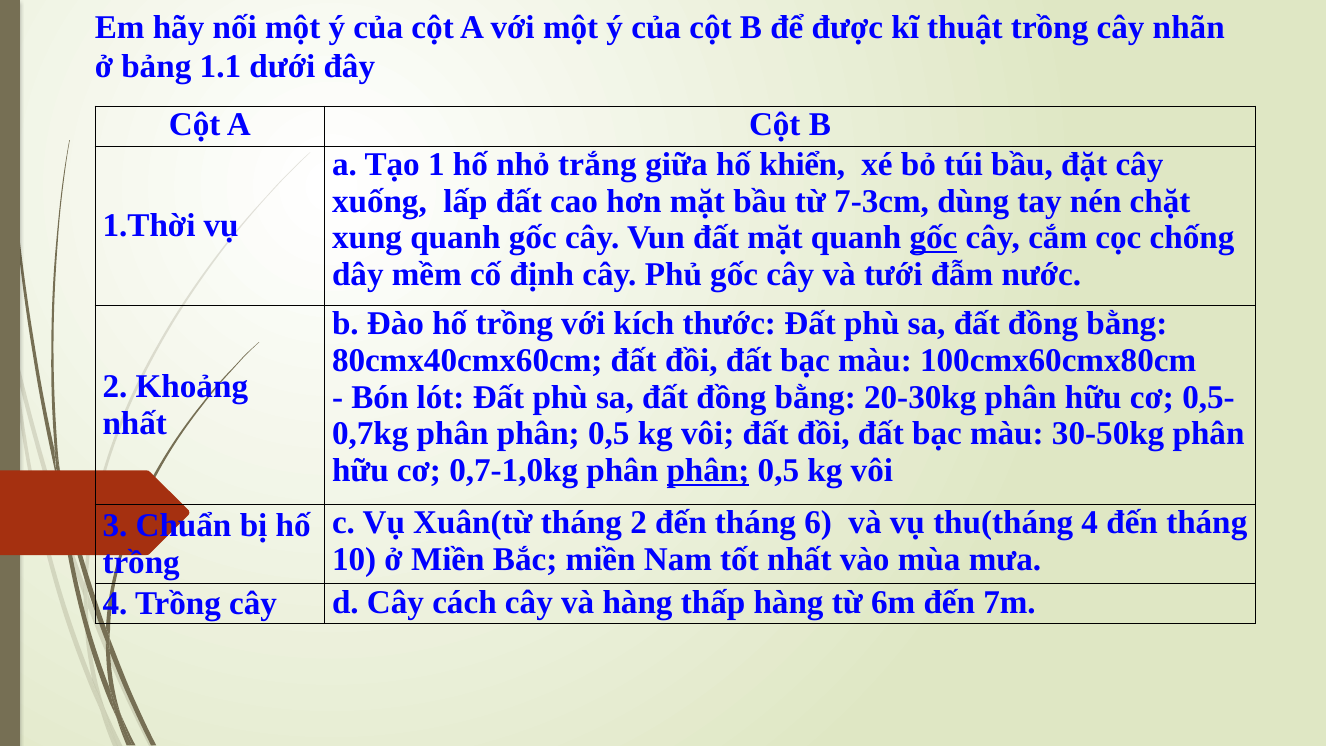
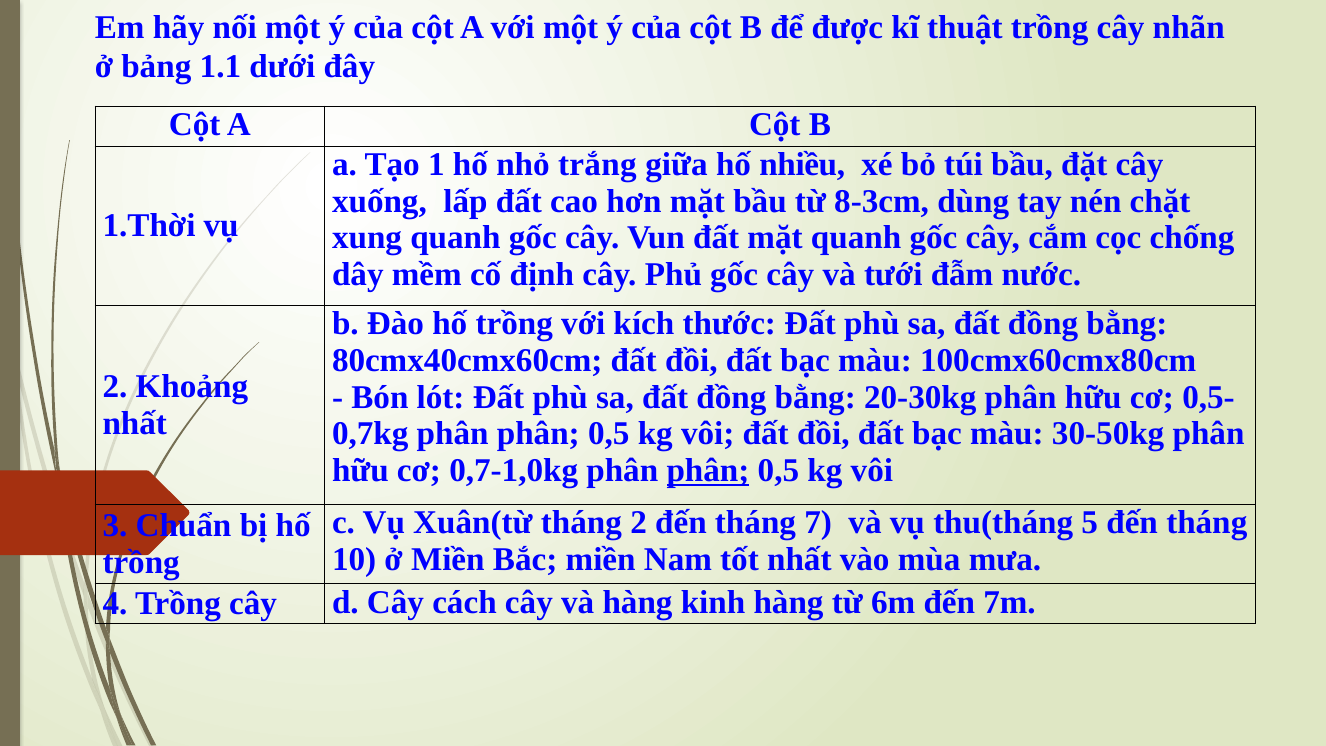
khiển: khiển -> nhiều
7-3cm: 7-3cm -> 8-3cm
gốc at (933, 238) underline: present -> none
6: 6 -> 7
thu(tháng 4: 4 -> 5
thấp: thấp -> kinh
